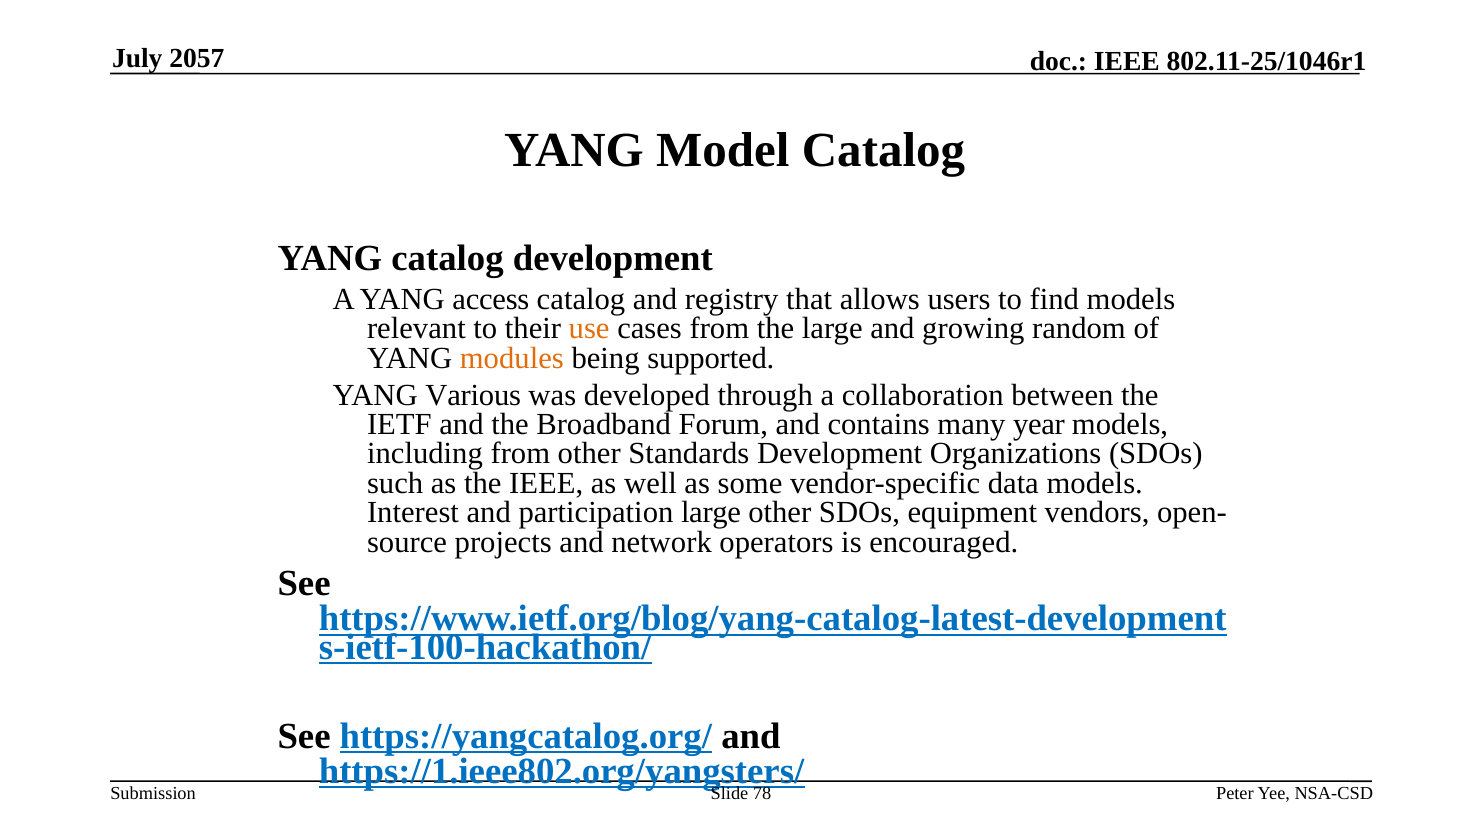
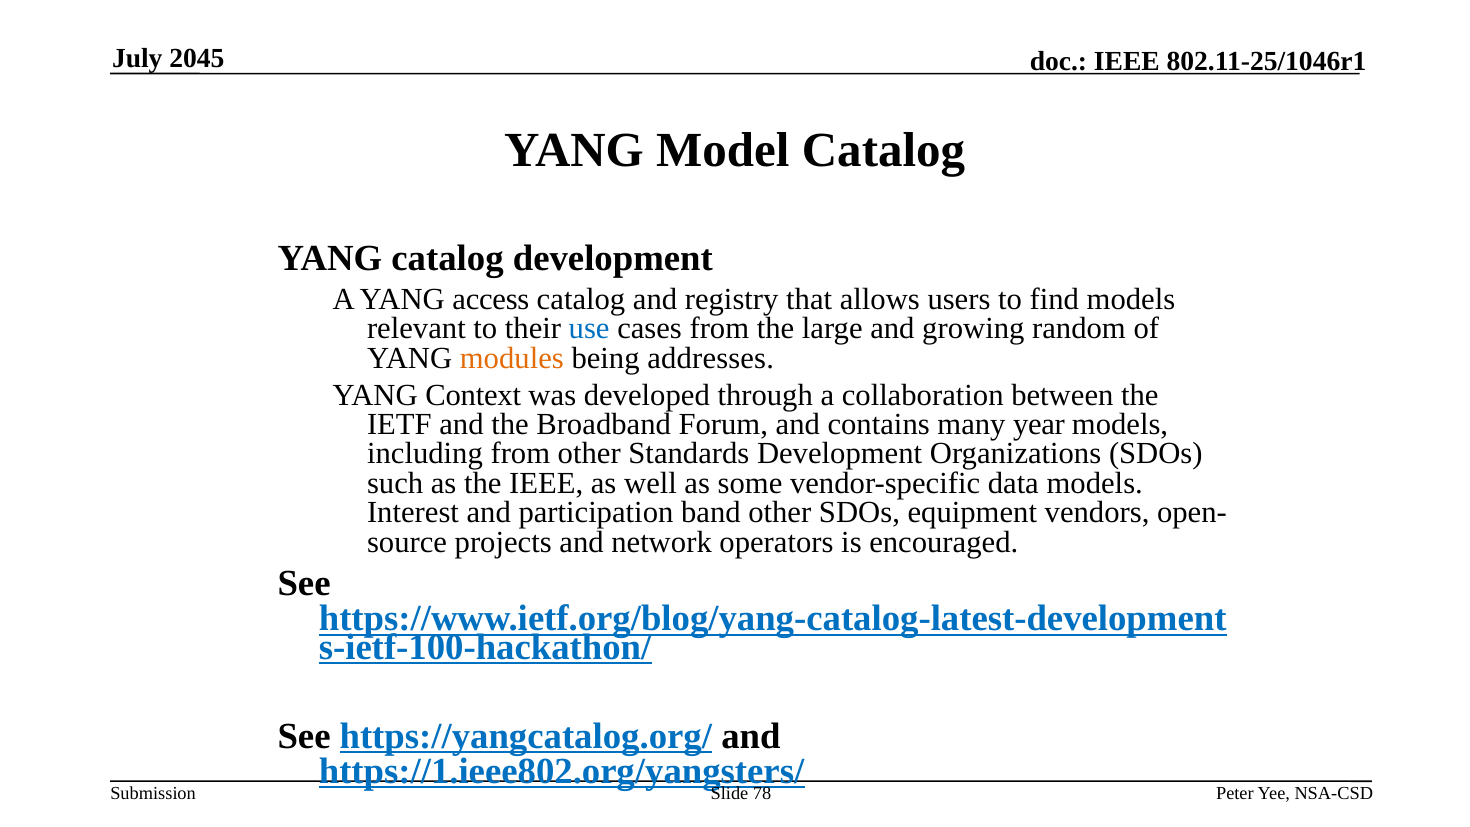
2057: 2057 -> 2045
use colour: orange -> blue
supported: supported -> addresses
Various: Various -> Context
participation large: large -> band
